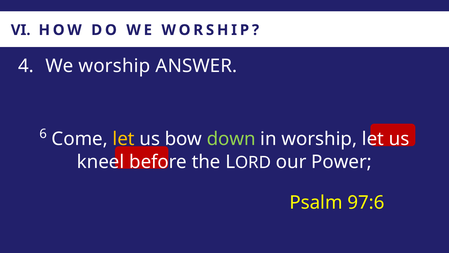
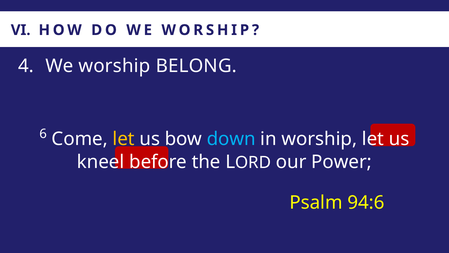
ANSWER: ANSWER -> BELONG
down colour: light green -> light blue
97:6: 97:6 -> 94:6
